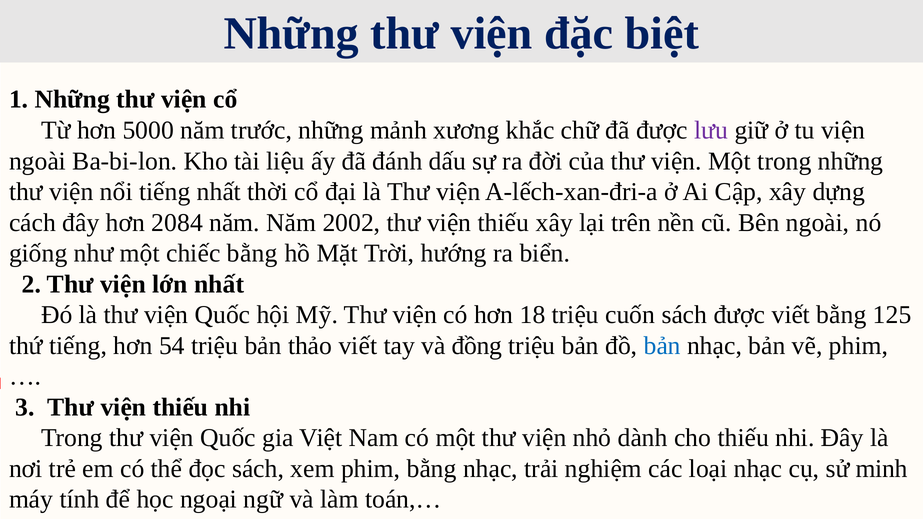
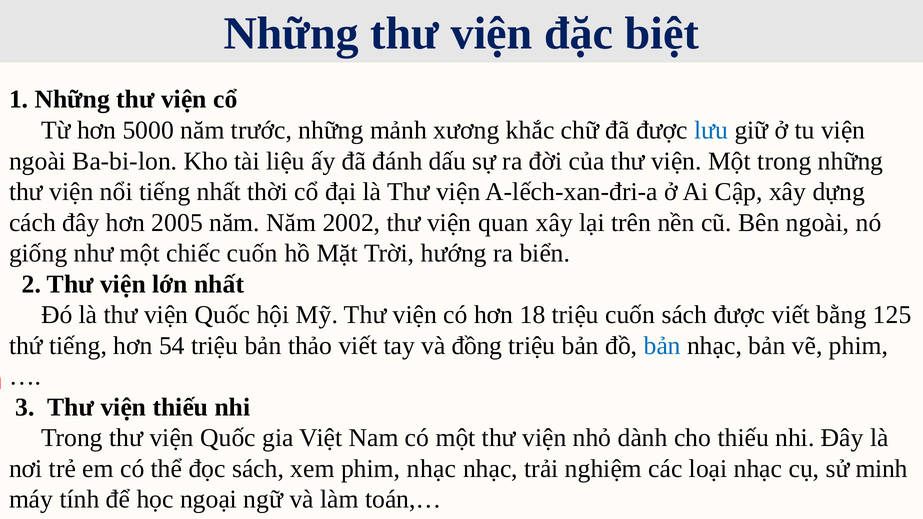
lưu colour: purple -> blue
2084: 2084 -> 2005
2002 thư viện thiếu: thiếu -> quan
chiếc bằng: bằng -> cuốn
phim bằng: bằng -> nhạc
